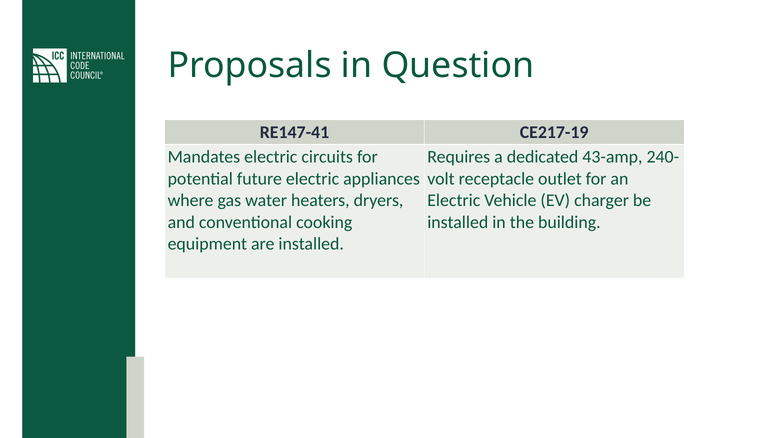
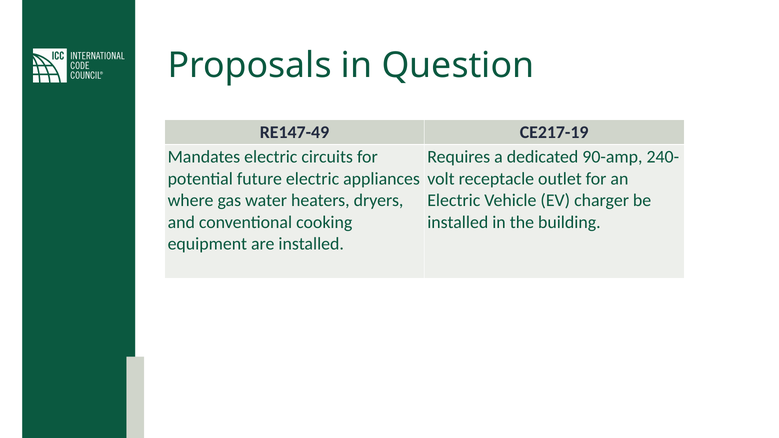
RE147-41: RE147-41 -> RE147-49
43-amp: 43-amp -> 90-amp
